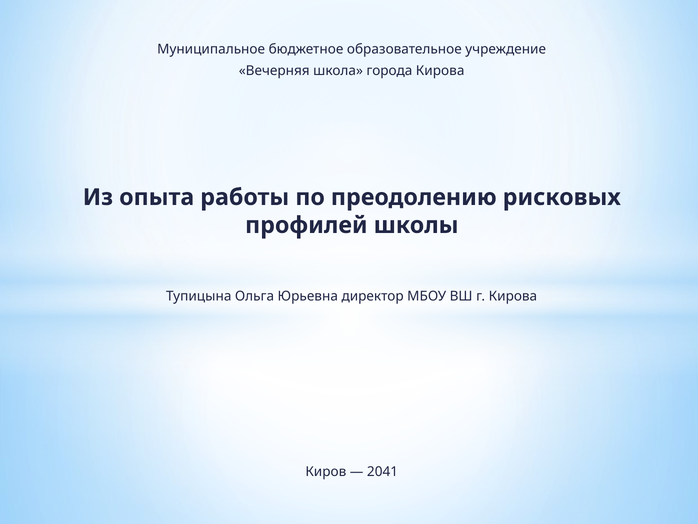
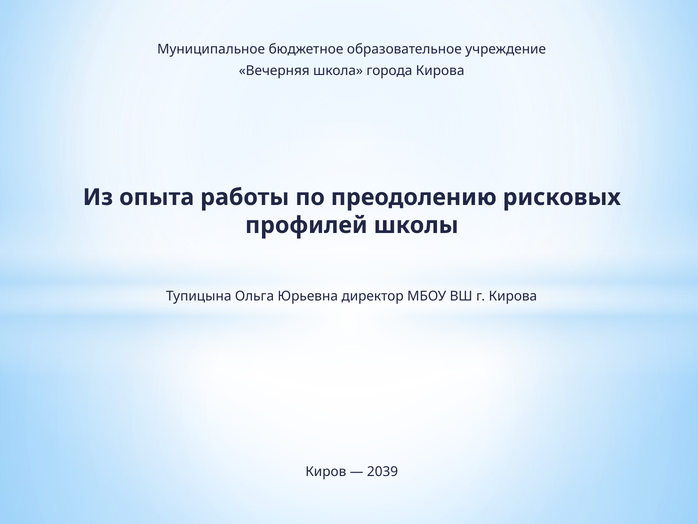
2041: 2041 -> 2039
